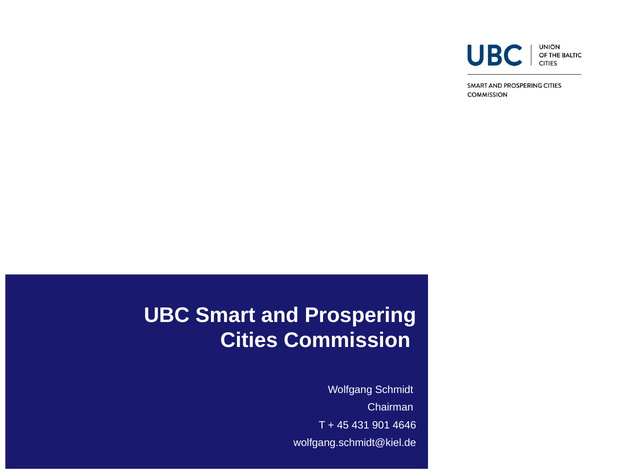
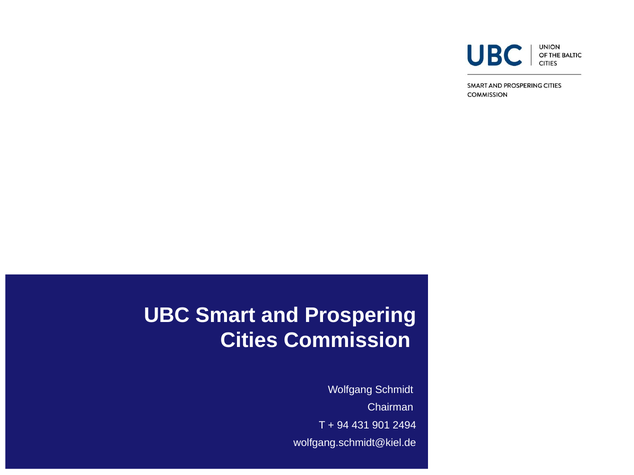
45: 45 -> 94
4646: 4646 -> 2494
